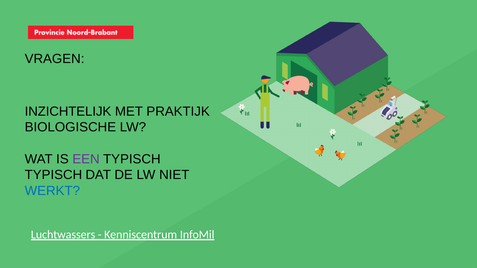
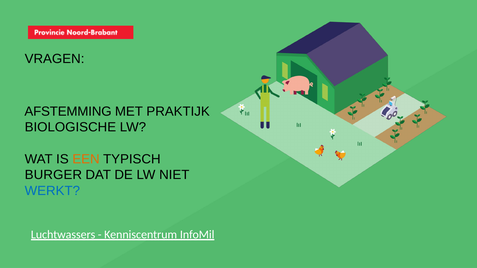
INZICHTELIJK: INZICHTELIJK -> AFSTEMMING
EEN colour: purple -> orange
TYPISCH at (53, 175): TYPISCH -> BURGER
